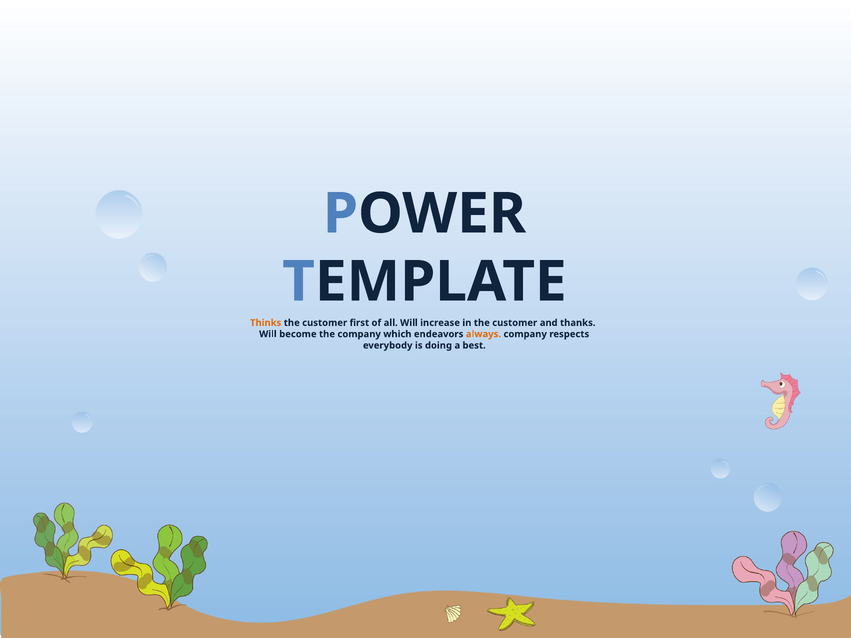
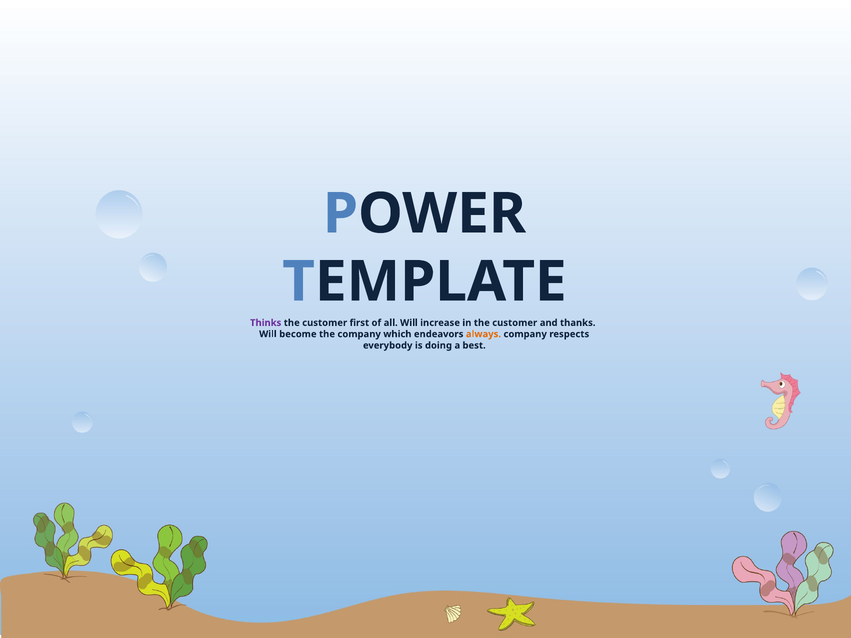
Thinks colour: orange -> purple
